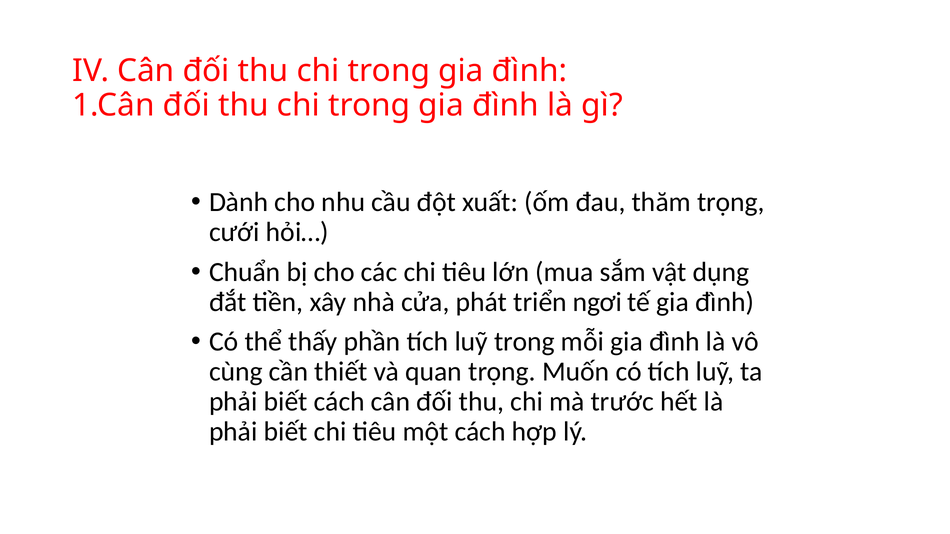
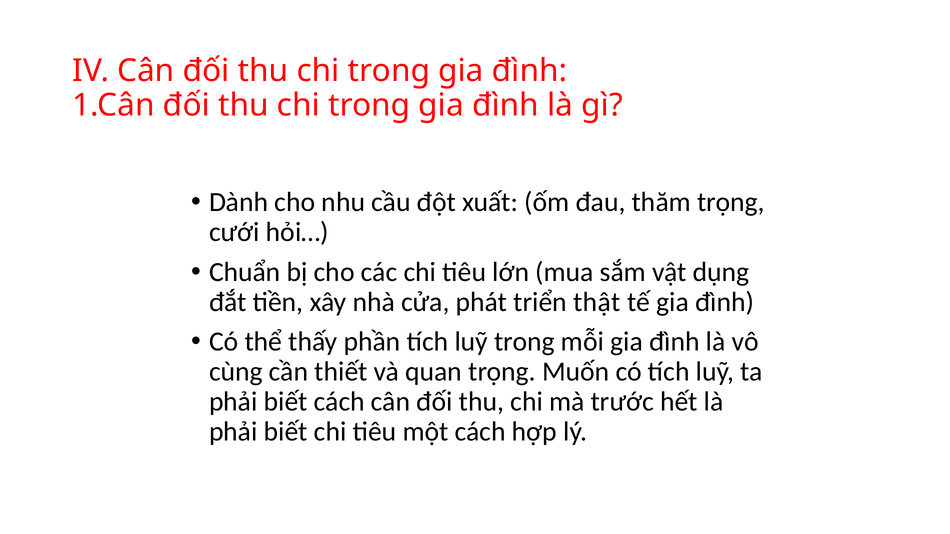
ngơi: ngơi -> thật
